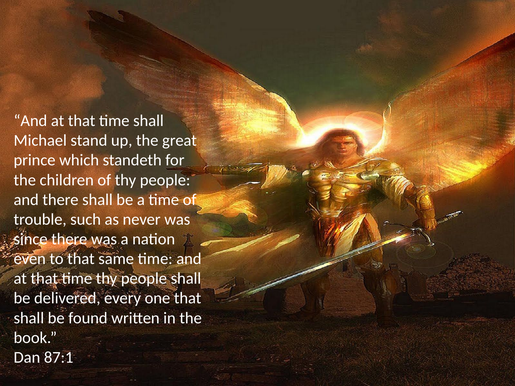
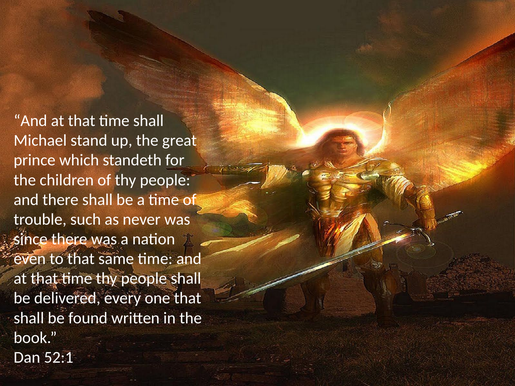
87:1: 87:1 -> 52:1
